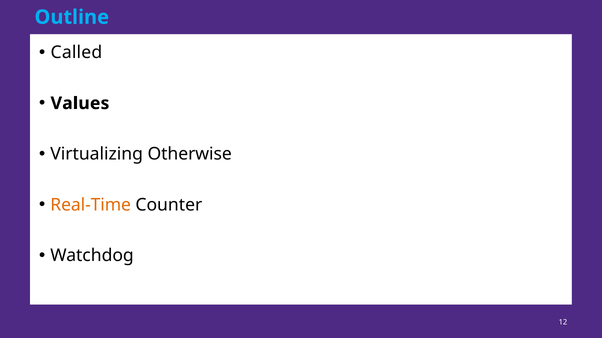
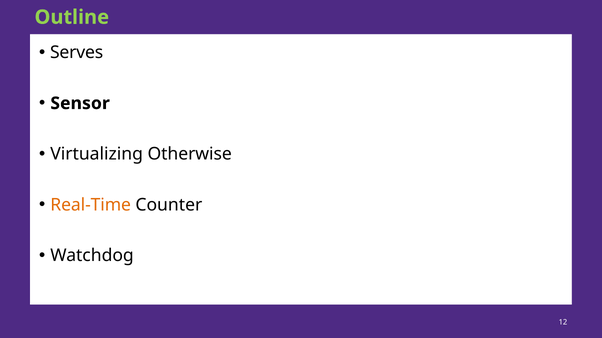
Outline colour: light blue -> light green
Called: Called -> Serves
Values: Values -> Sensor
